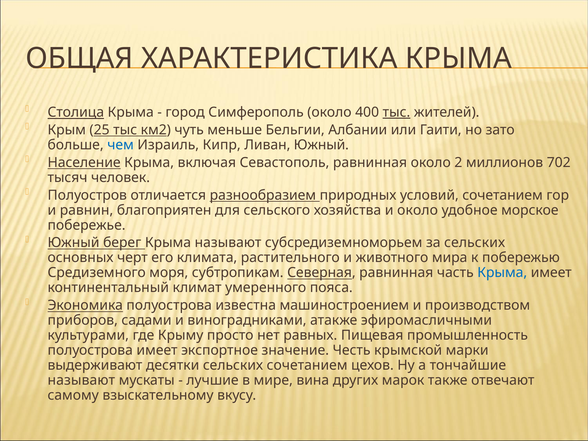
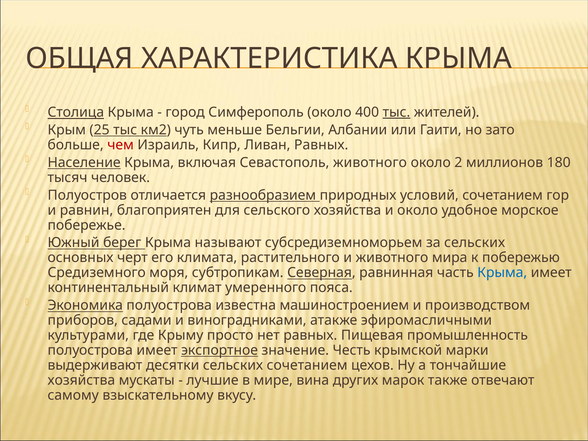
чем colour: blue -> red
Ливан Южный: Южный -> Равных
Севастополь равнинная: равнинная -> животного
702: 702 -> 180
экспортное underline: none -> present
называют at (81, 380): называют -> хозяйства
